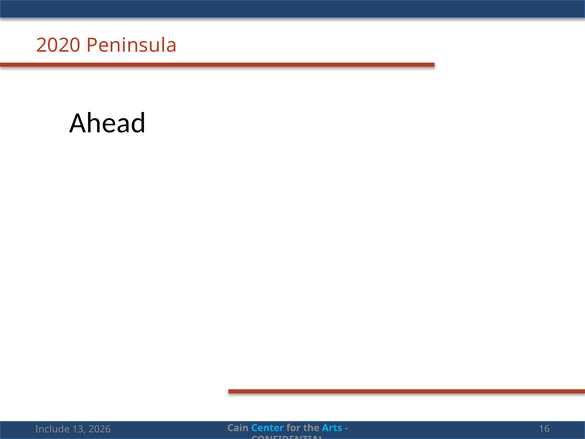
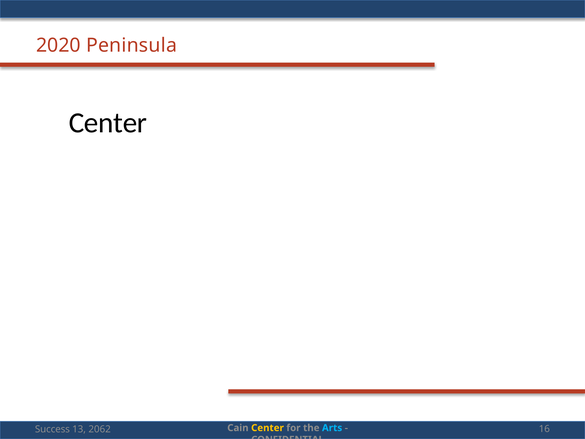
Ahead at (108, 123): Ahead -> Center
Include: Include -> Success
2026: 2026 -> 2062
Center at (267, 428) colour: light blue -> yellow
